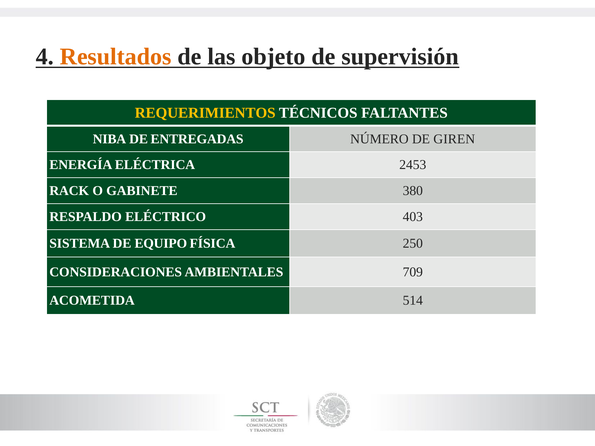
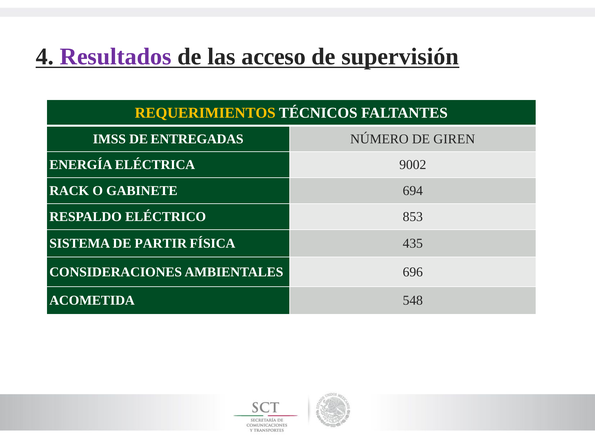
Resultados colour: orange -> purple
objeto: objeto -> acceso
NIBA: NIBA -> IMSS
2453: 2453 -> 9002
380: 380 -> 694
403: 403 -> 853
EQUIPO: EQUIPO -> PARTIR
250: 250 -> 435
709: 709 -> 696
514: 514 -> 548
